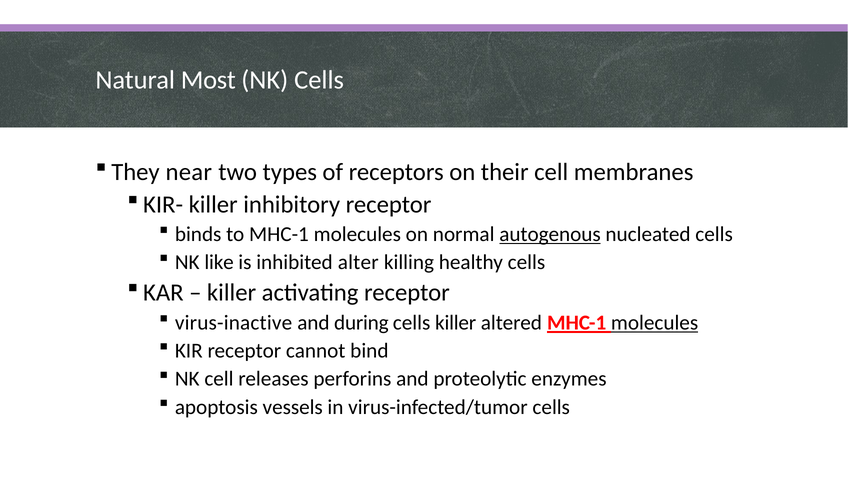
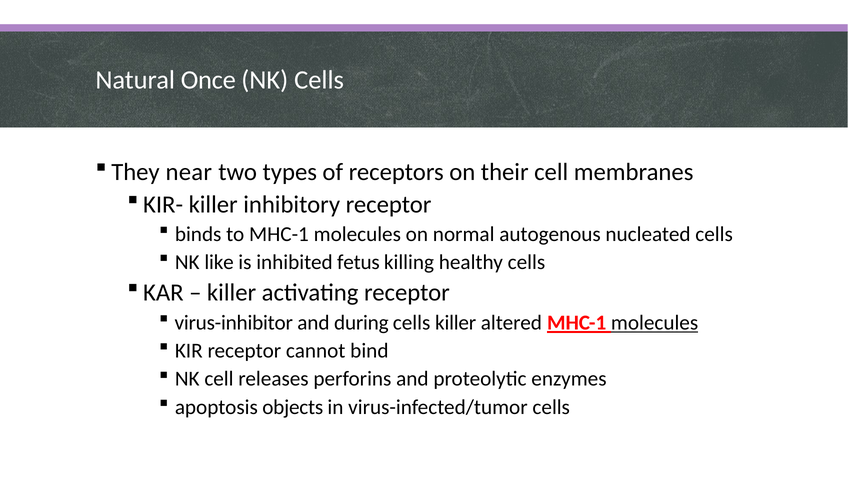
Most: Most -> Once
autogenous underline: present -> none
alter: alter -> fetus
virus-inactive: virus-inactive -> virus-inhibitor
vessels: vessels -> objects
